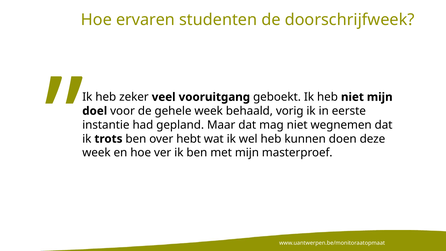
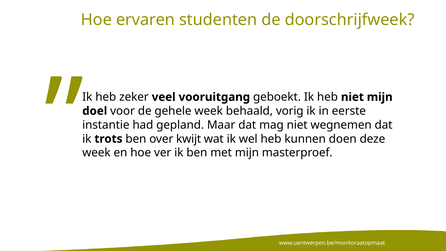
hebt: hebt -> kwijt
